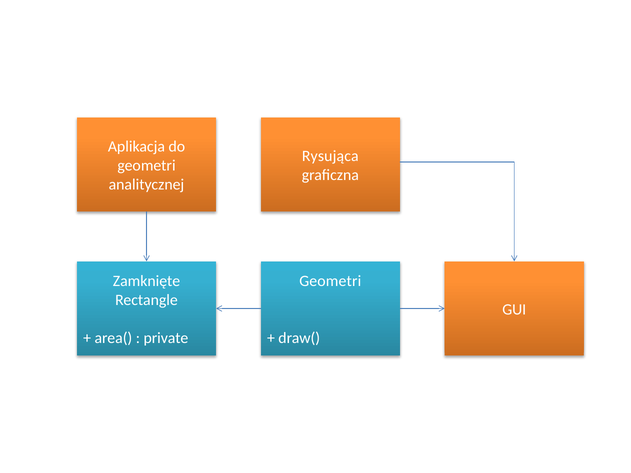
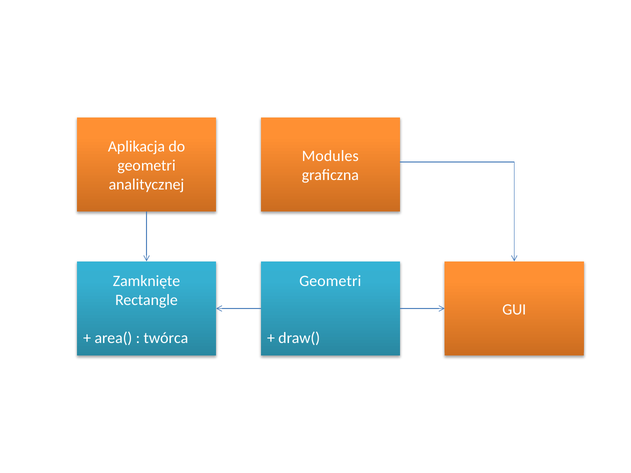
Rysująca: Rysująca -> Modules
private: private -> twórca
